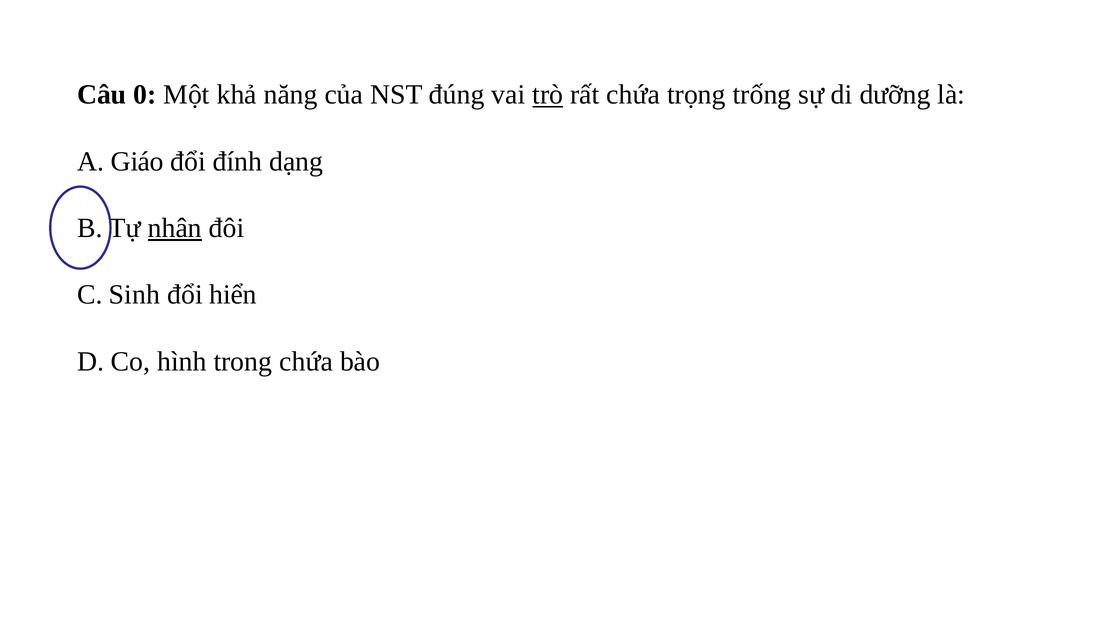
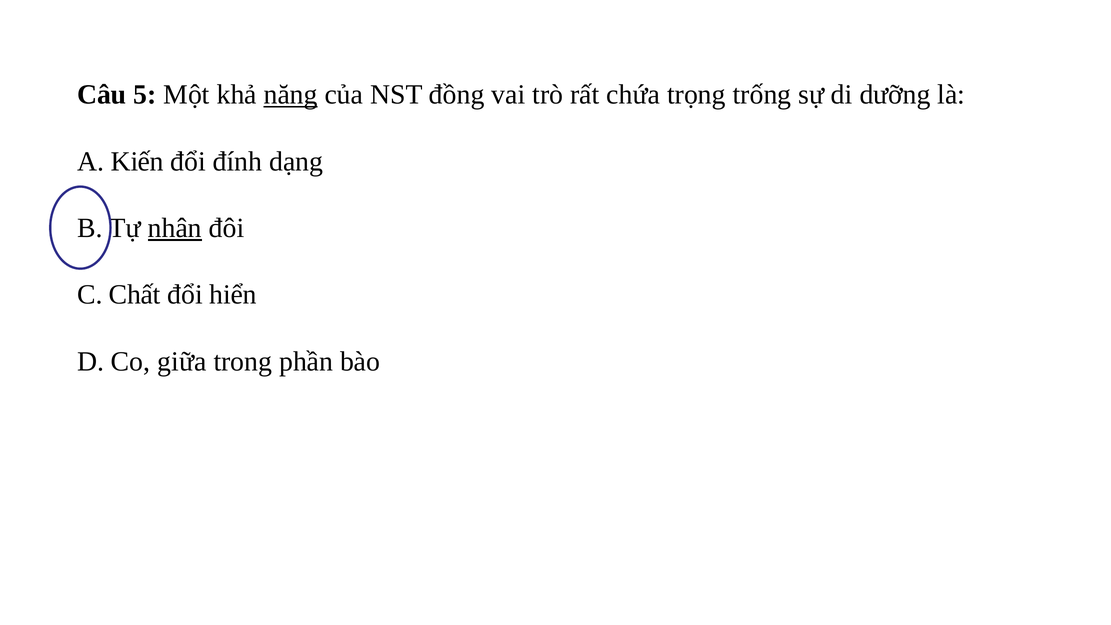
0: 0 -> 5
năng underline: none -> present
đúng: đúng -> đồng
trò underline: present -> none
Giáo: Giáo -> Kiến
Sinh: Sinh -> Chất
hình: hình -> giữa
trong chứa: chứa -> phần
